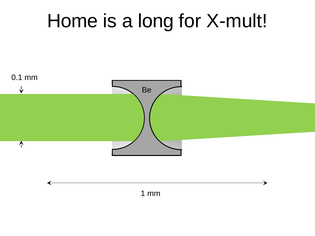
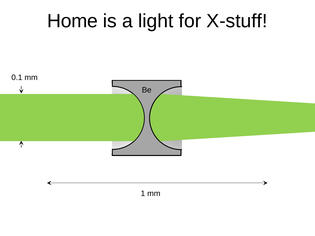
long: long -> light
X-mult: X-mult -> X-stuff
